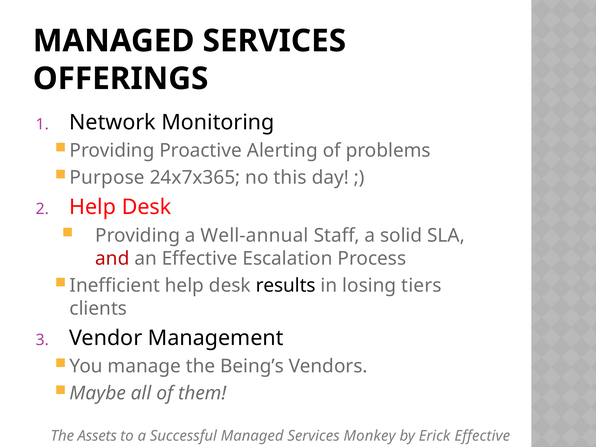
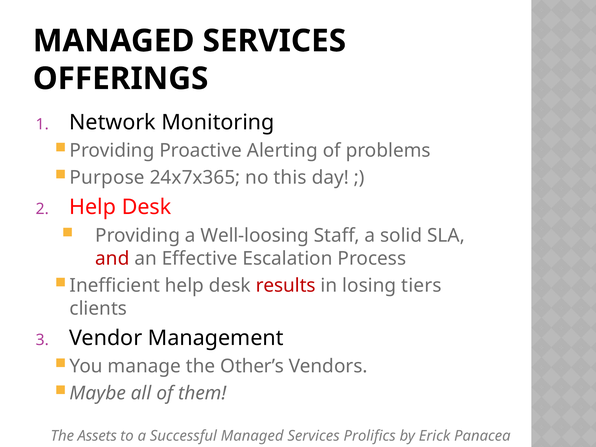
Well-annual: Well-annual -> Well-loosing
results colour: black -> red
Being’s: Being’s -> Other’s
Monkey: Monkey -> Prolifics
Erick Effective: Effective -> Panacea
